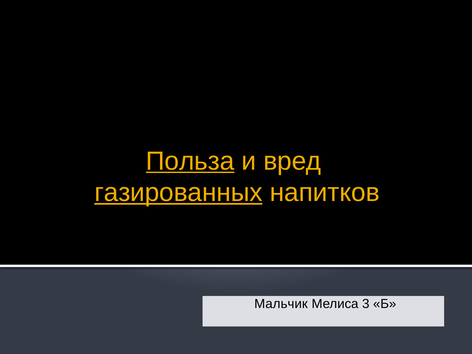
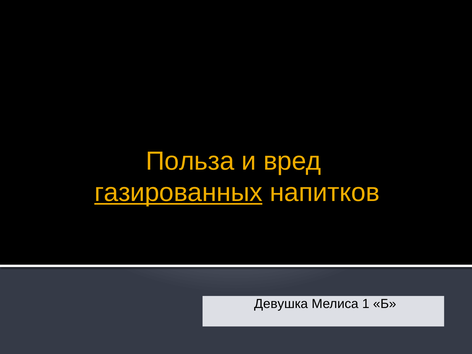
Польза underline: present -> none
Мальчик: Мальчик -> Девушка
3: 3 -> 1
